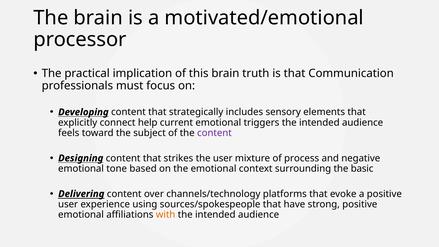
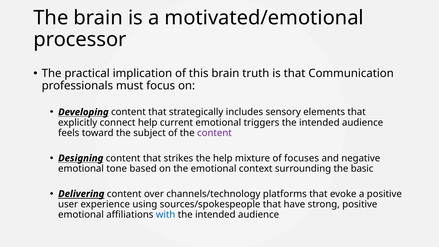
the user: user -> help
process: process -> focuses
with colour: orange -> blue
